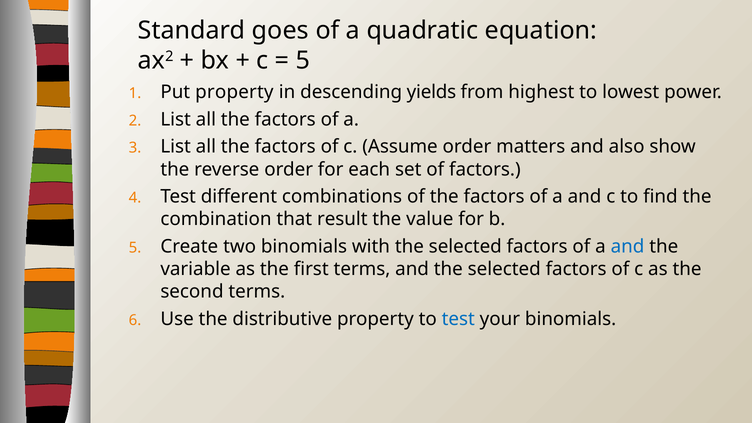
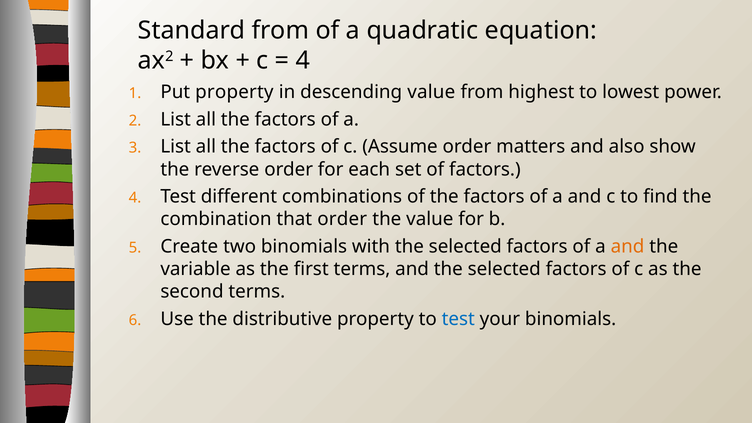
Standard goes: goes -> from
5 at (303, 60): 5 -> 4
descending yields: yields -> value
that result: result -> order
and at (628, 246) colour: blue -> orange
